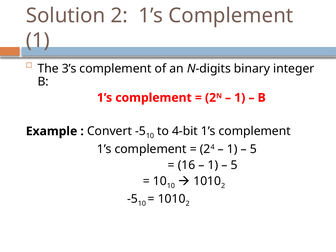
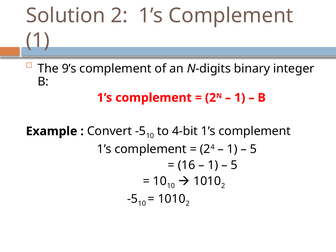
3’s: 3’s -> 9’s
